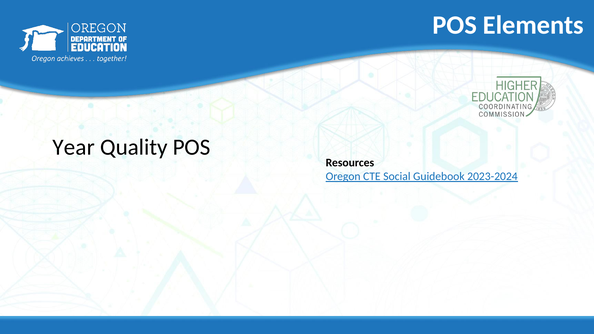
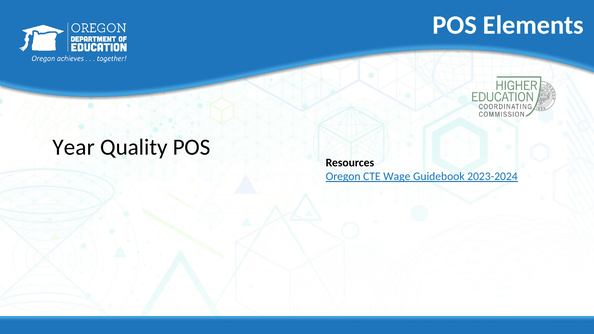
Social: Social -> Wage
